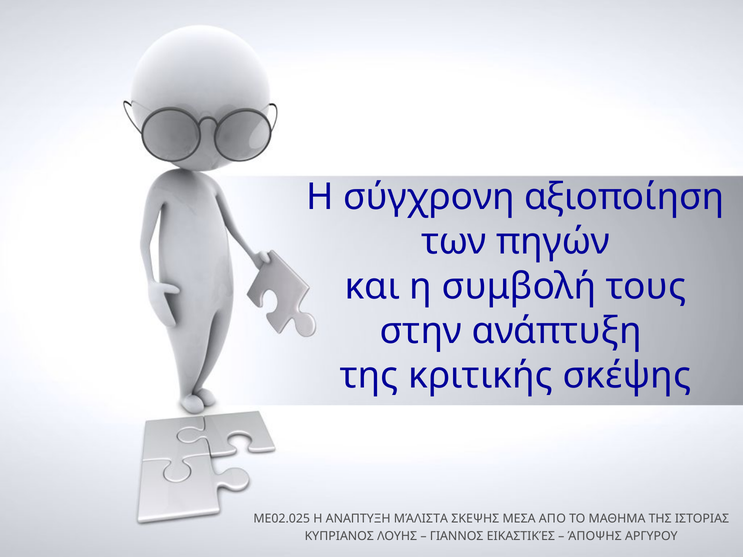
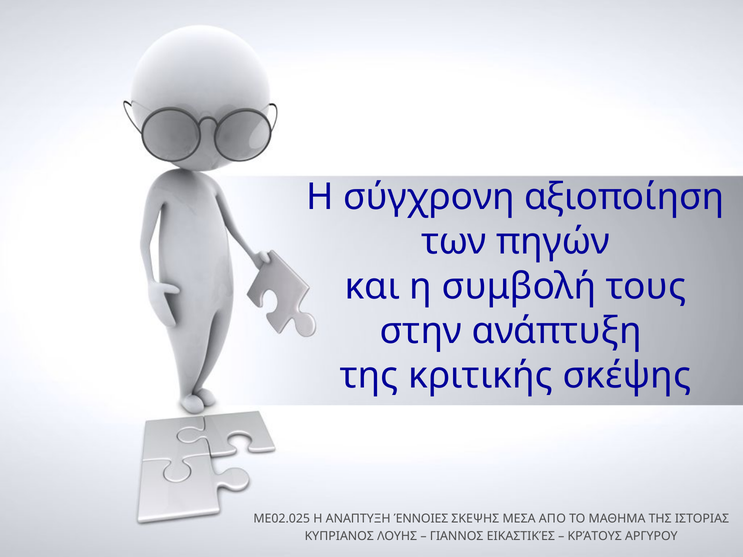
ΜΆΛΙΣΤΑ: ΜΆΛΙΣΤΑ -> ΈΝΝΟΙΕΣ
ΆΠΟΨΗΣ: ΆΠΟΨΗΣ -> ΚΡΆΤΟΥΣ
